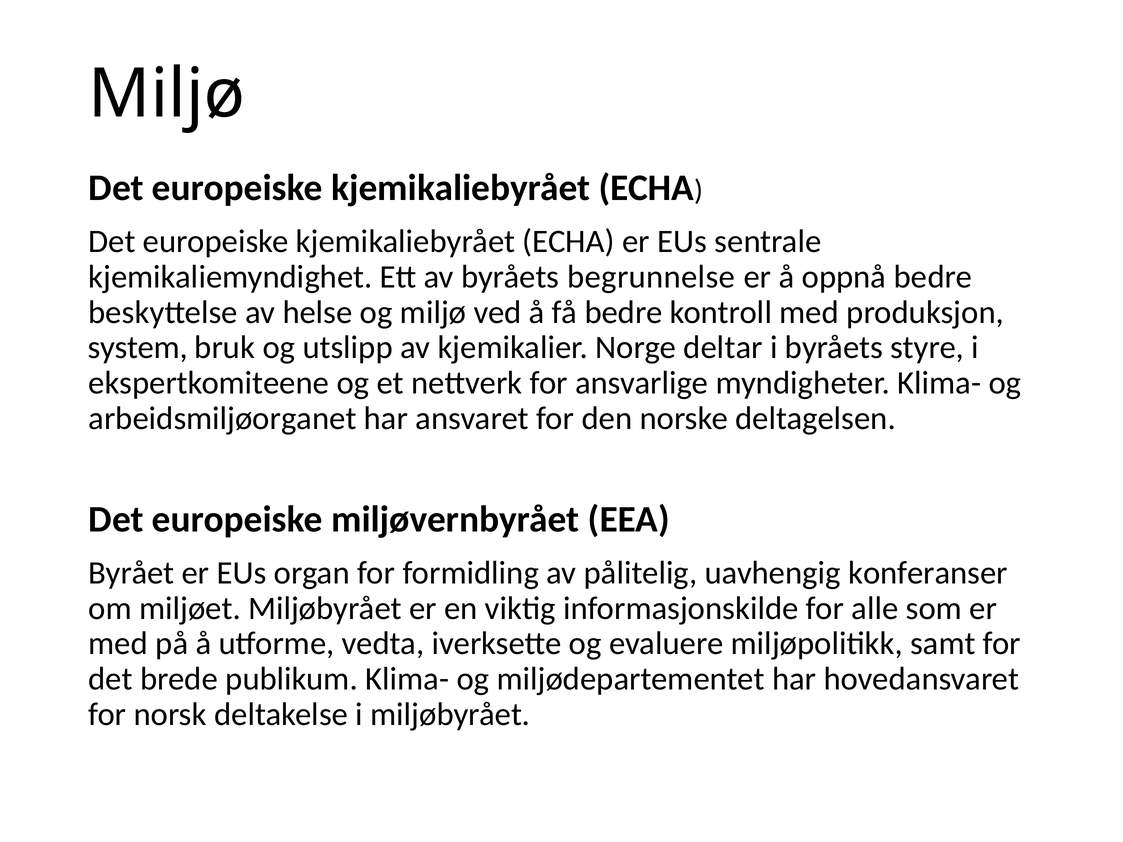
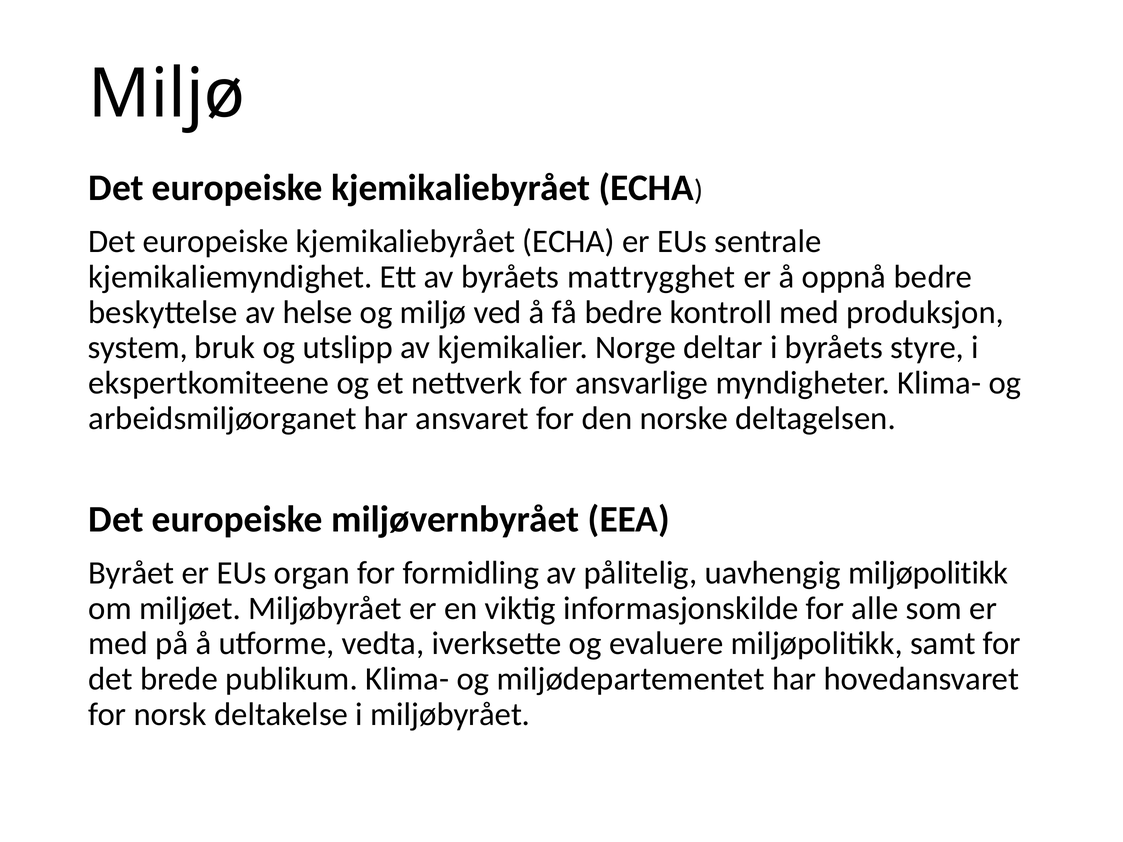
begrunnelse: begrunnelse -> mattrygghet
uavhengig konferanser: konferanser -> miljøpolitikk
